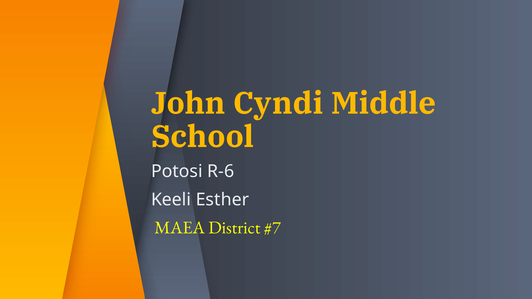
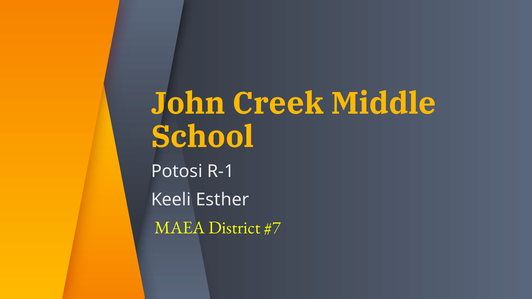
Cyndi: Cyndi -> Creek
R-6: R-6 -> R-1
